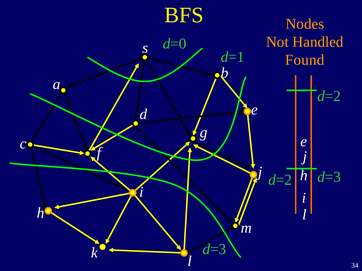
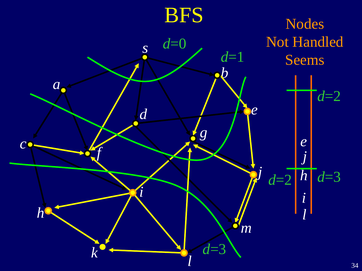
Found: Found -> Seems
